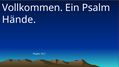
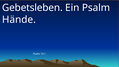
Vollkommen: Vollkommen -> Gebetsleben
